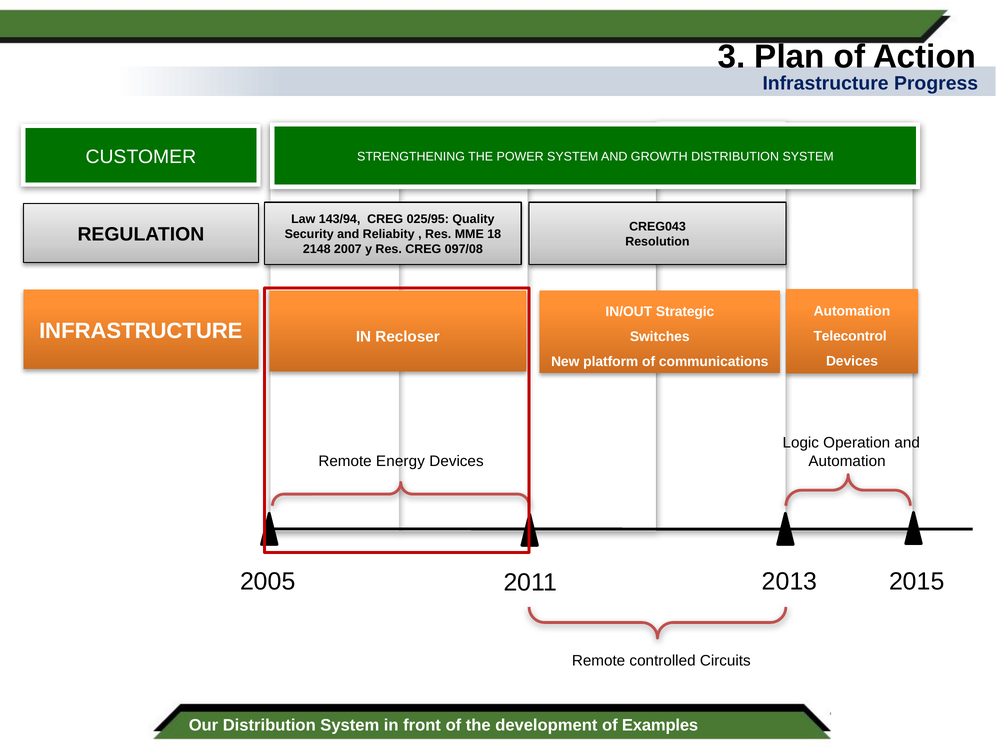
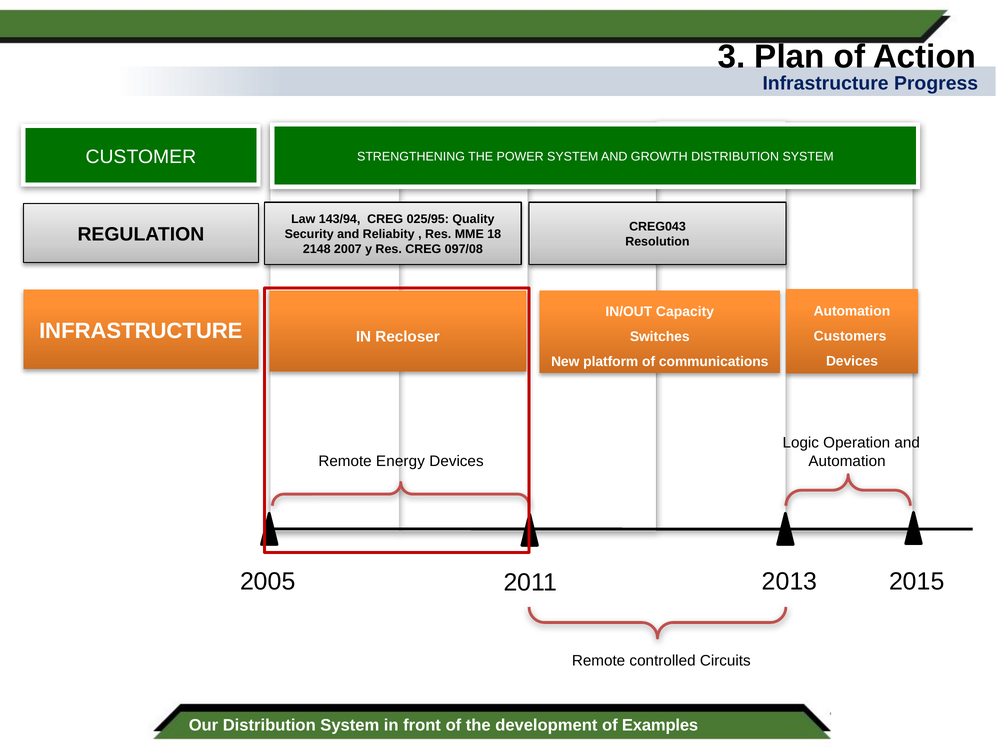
Strategic: Strategic -> Capacity
Telecontrol: Telecontrol -> Customers
